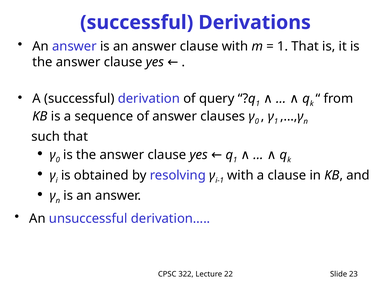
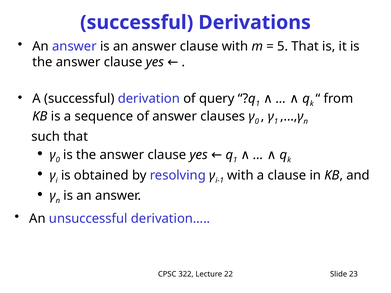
1 at (283, 46): 1 -> 5
